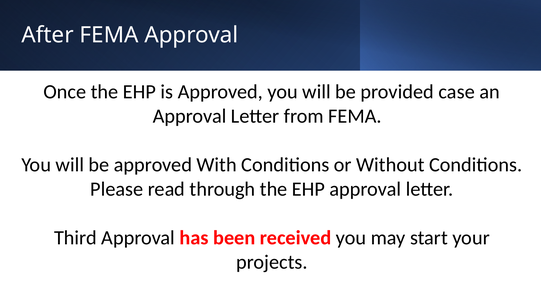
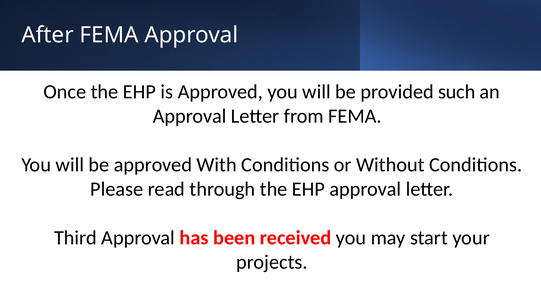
case: case -> such
